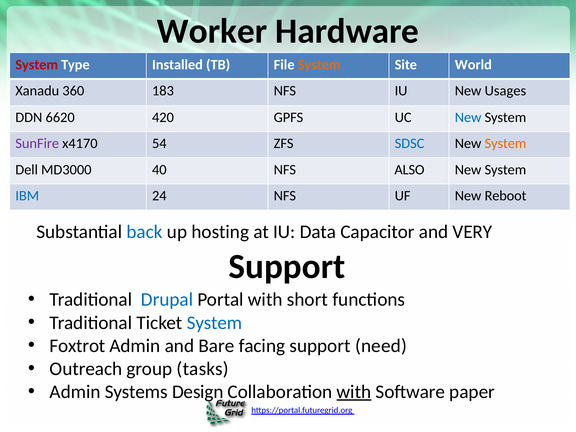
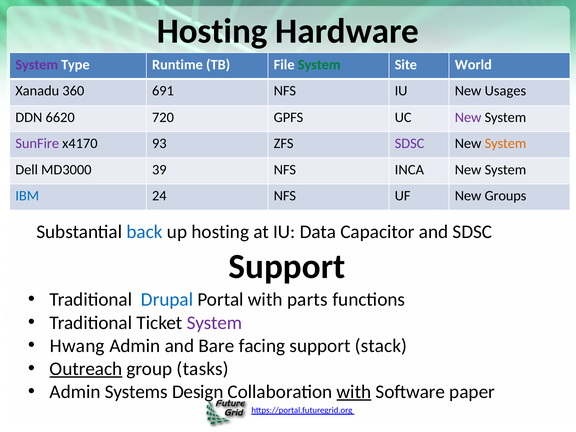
Worker at (212, 31): Worker -> Hosting
System at (37, 65) colour: red -> purple
Installed: Installed -> Runtime
System at (319, 65) colour: orange -> green
183: 183 -> 691
420: 420 -> 720
New at (468, 117) colour: blue -> purple
54: 54 -> 93
SDSC at (410, 144) colour: blue -> purple
40: 40 -> 39
ALSO: ALSO -> INCA
Reboot: Reboot -> Groups
and VERY: VERY -> SDSC
short: short -> parts
System at (214, 323) colour: blue -> purple
Foxtrot: Foxtrot -> Hwang
need: need -> stack
Outreach underline: none -> present
